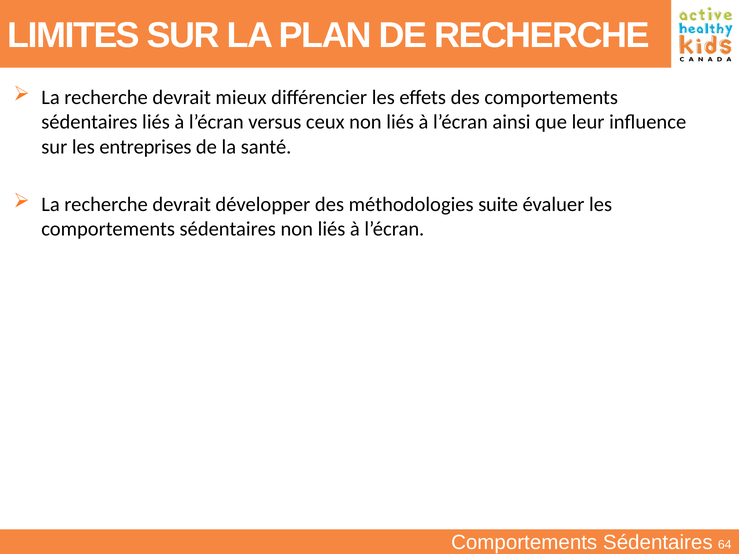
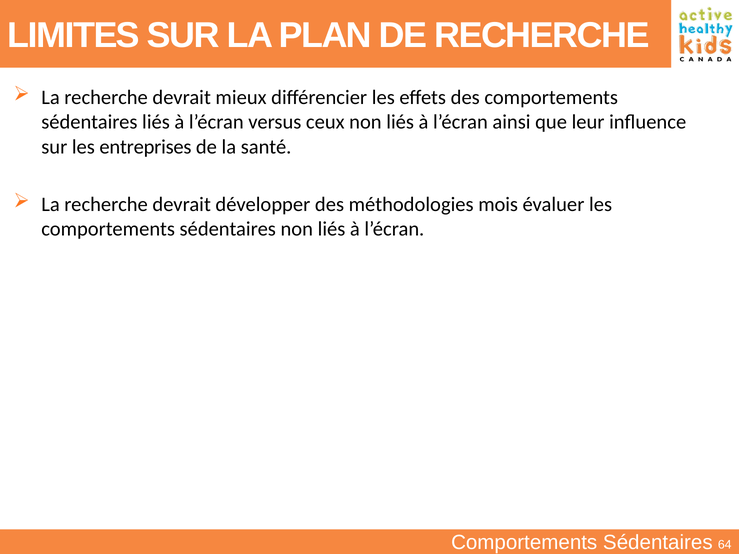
suite: suite -> mois
